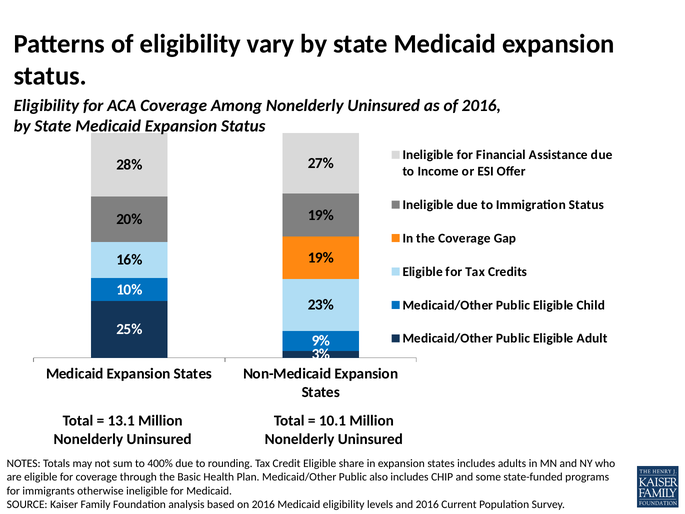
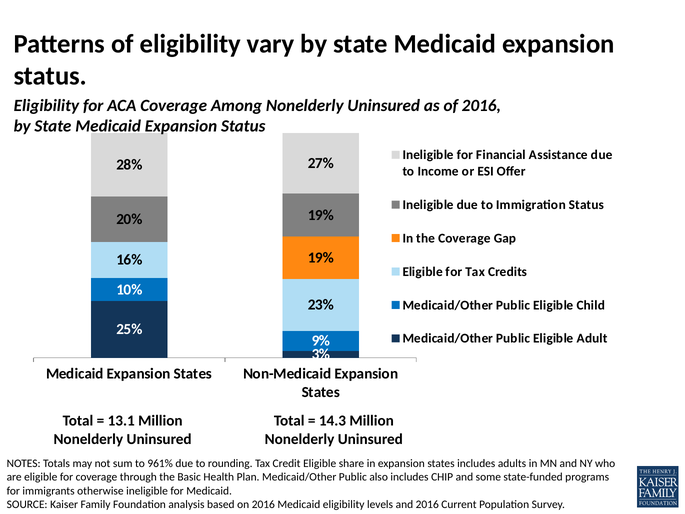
10.1: 10.1 -> 14.3
400%: 400% -> 961%
